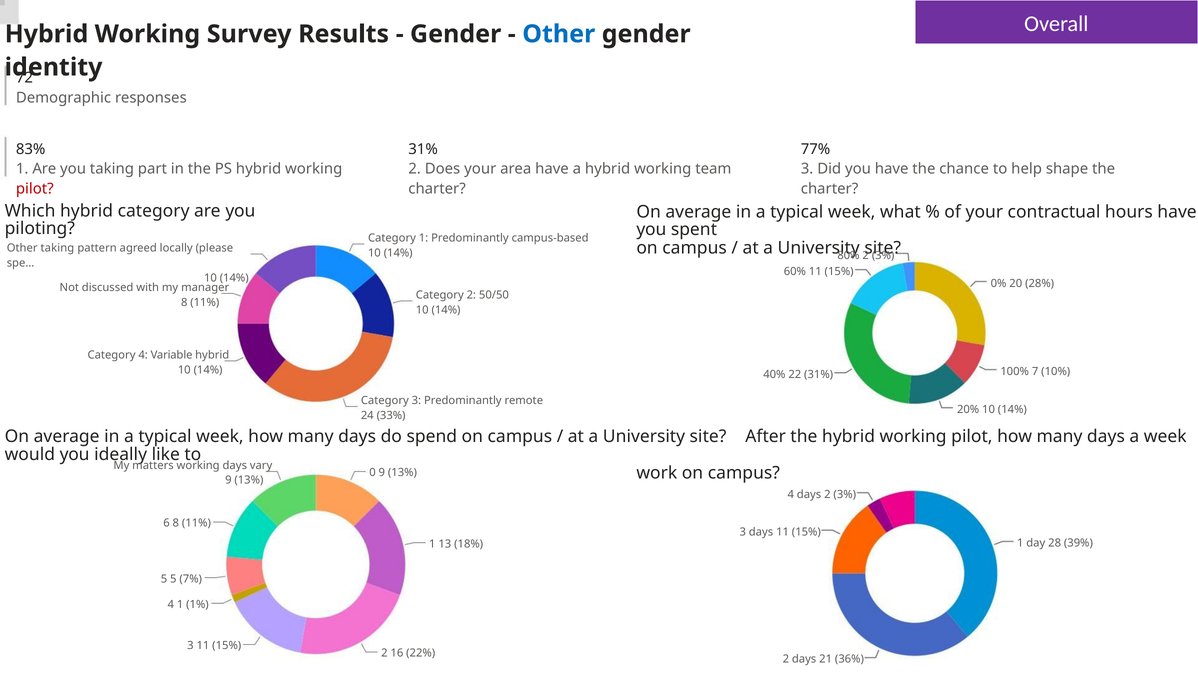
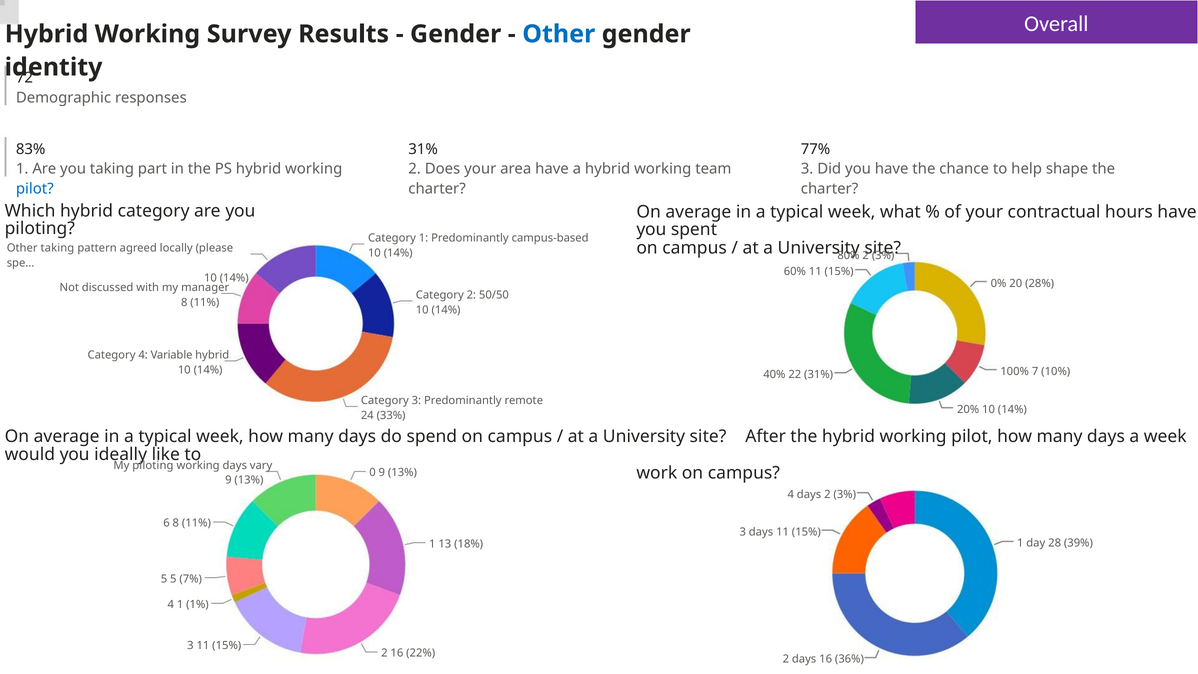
pilot at (35, 189) colour: red -> blue
matters at (153, 465): matters -> piloting
days 21: 21 -> 16
